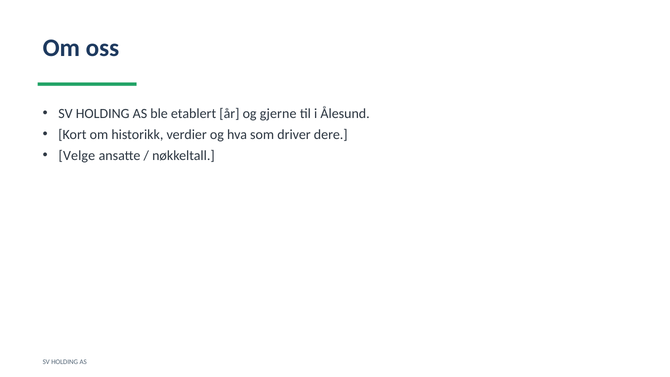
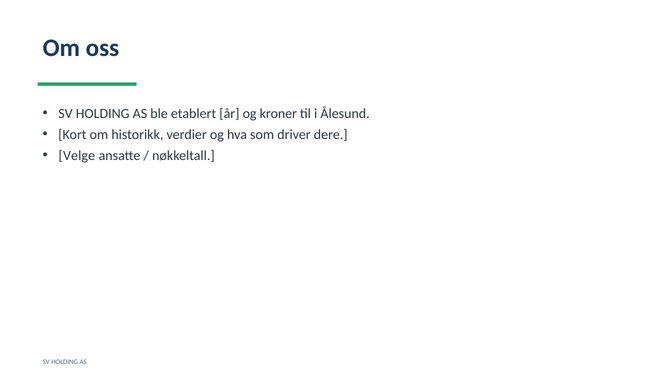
gjerne: gjerne -> kroner
